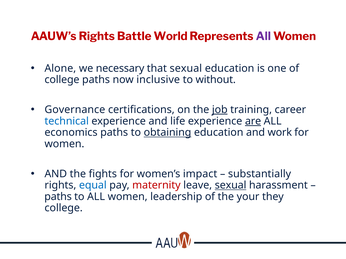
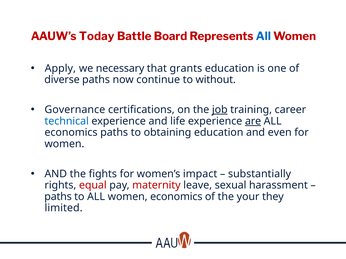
AAUW’s Rights: Rights -> Today
World: World -> Board
All at (263, 36) colour: purple -> blue
Alone: Alone -> Apply
that sexual: sexual -> grants
college at (62, 80): college -> diverse
inclusive: inclusive -> continue
obtaining underline: present -> none
work: work -> even
equal colour: blue -> red
sexual at (231, 186) underline: present -> none
women leadership: leadership -> economics
college at (64, 208): college -> limited
